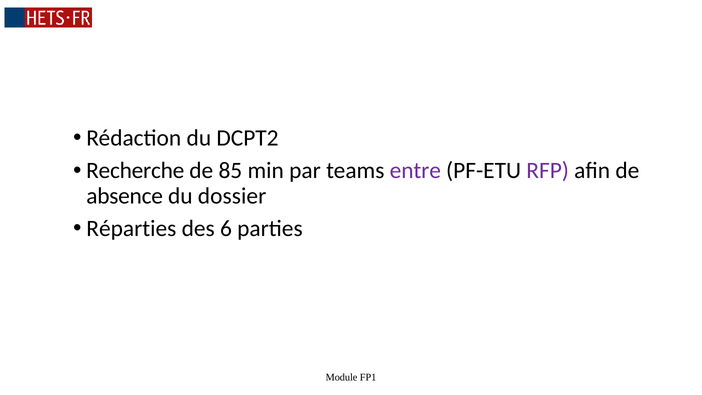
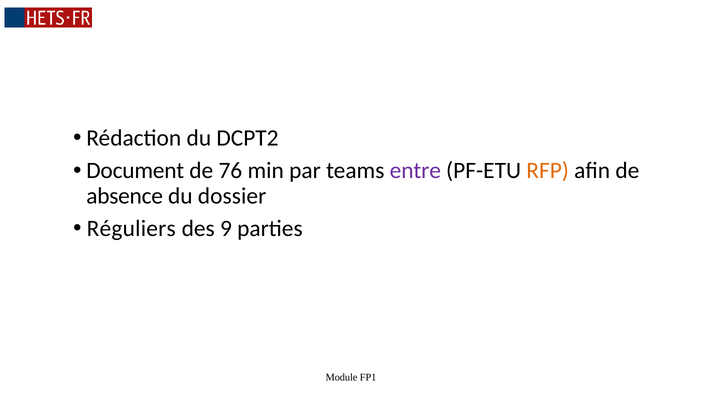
Recherche: Recherche -> Document
85: 85 -> 76
RFP colour: purple -> orange
Réparties: Réparties -> Réguliers
6: 6 -> 9
